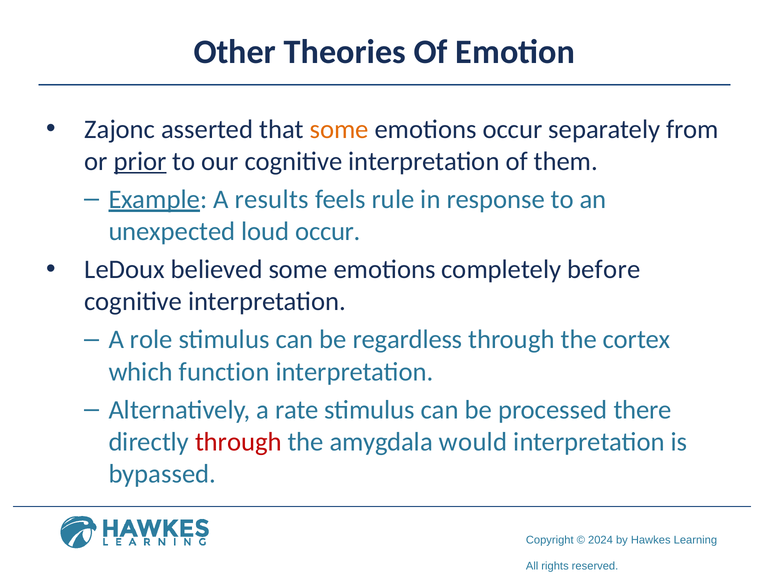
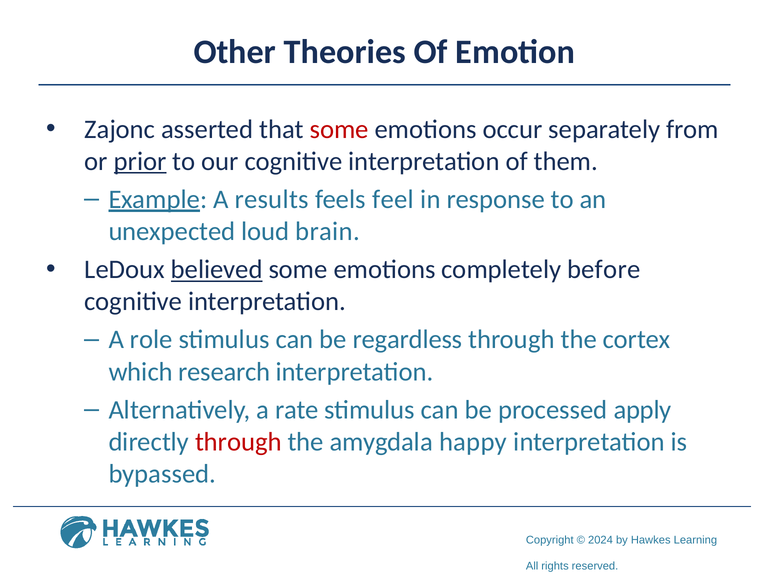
some at (339, 129) colour: orange -> red
rule: rule -> feel
loud occur: occur -> brain
believed underline: none -> present
function: function -> research
there: there -> apply
would: would -> happy
